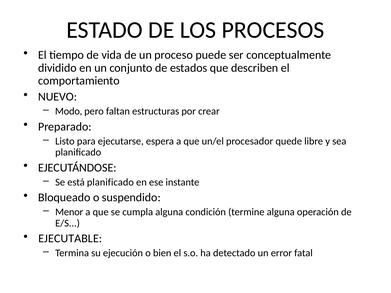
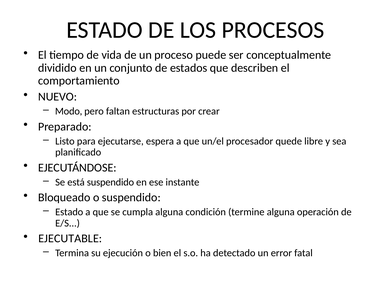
está planificado: planificado -> suspendido
Menor at (69, 212): Menor -> Estado
